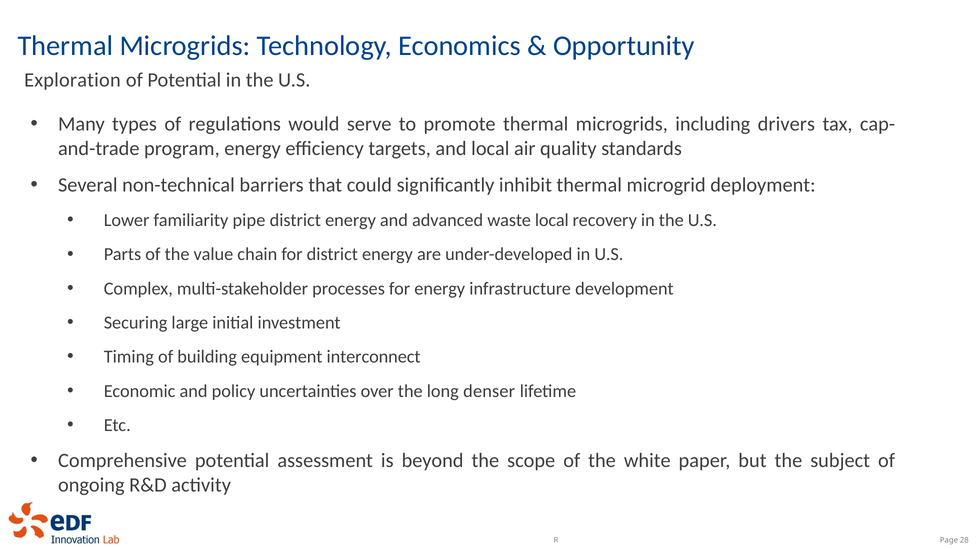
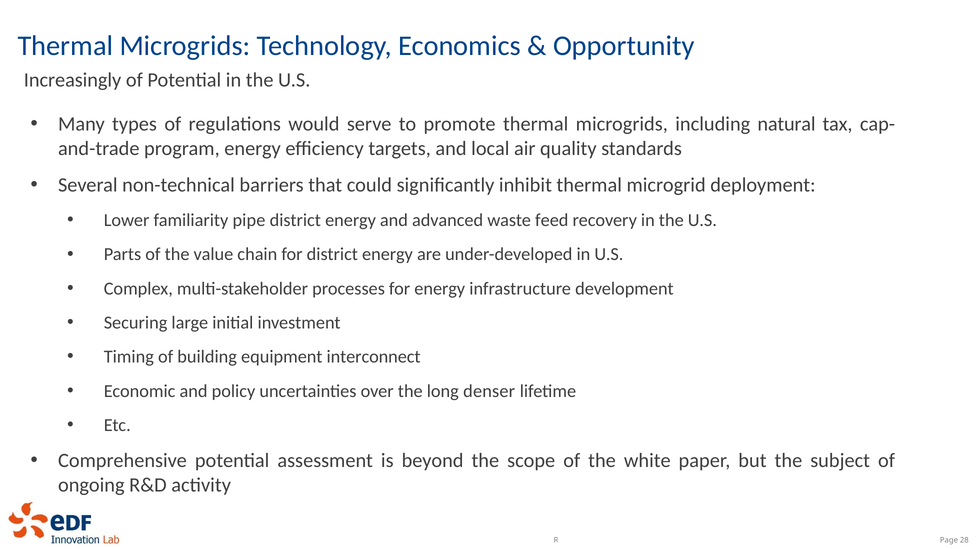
Exploration: Exploration -> Increasingly
drivers: drivers -> natural
waste local: local -> feed
